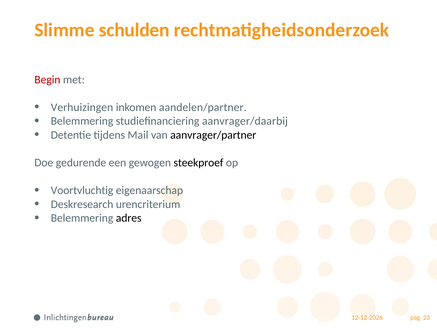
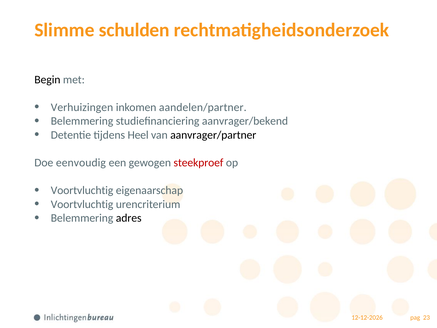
Begin colour: red -> black
aanvrager/daarbij: aanvrager/daarbij -> aanvrager/bekend
Mail: Mail -> Heel
gedurende: gedurende -> eenvoudig
steekproef colour: black -> red
Deskresearch at (82, 204): Deskresearch -> Voortvluchtig
